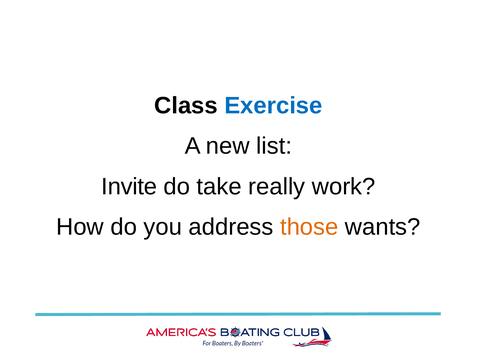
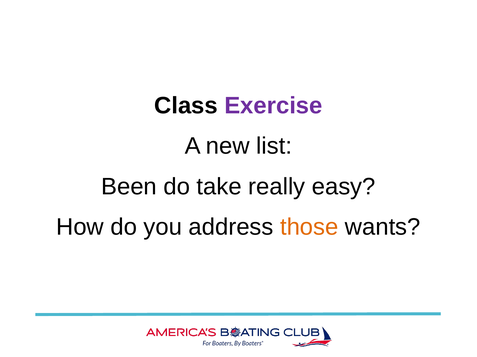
Exercise colour: blue -> purple
Invite: Invite -> Been
work: work -> easy
